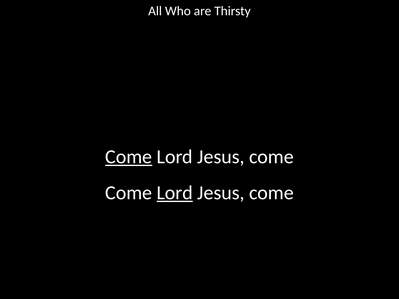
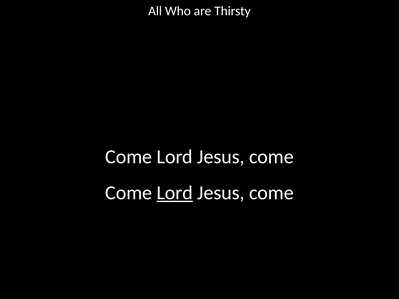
Come at (129, 157) underline: present -> none
